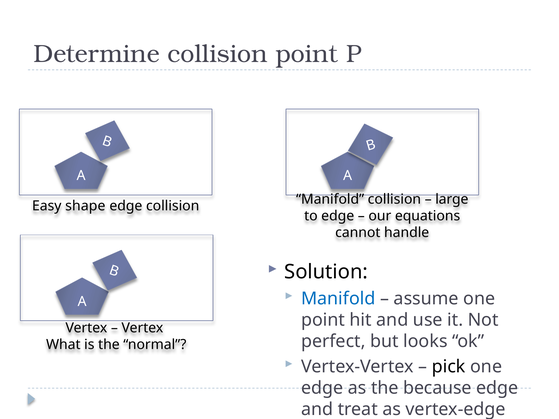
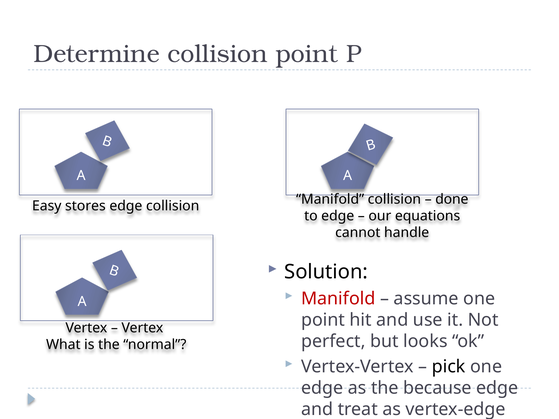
large: large -> done
shape: shape -> stores
Manifold at (338, 299) colour: blue -> red
